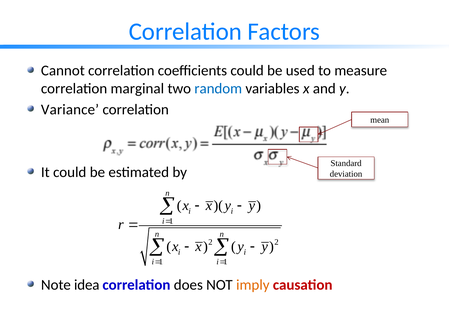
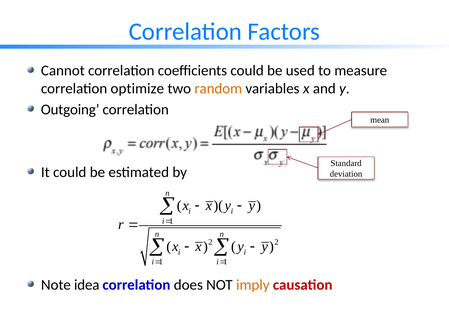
marginal: marginal -> optimize
random colour: blue -> orange
Variance: Variance -> Outgoing
